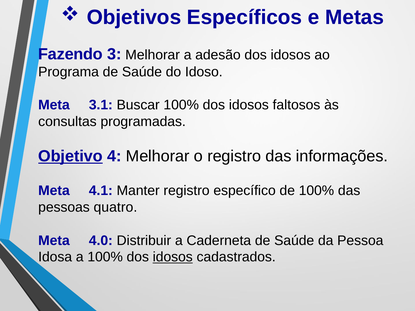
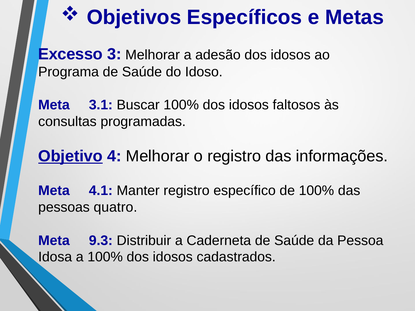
Fazendo: Fazendo -> Excesso
4.0: 4.0 -> 9.3
idosos at (173, 257) underline: present -> none
